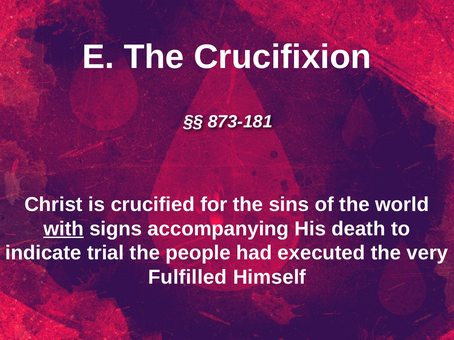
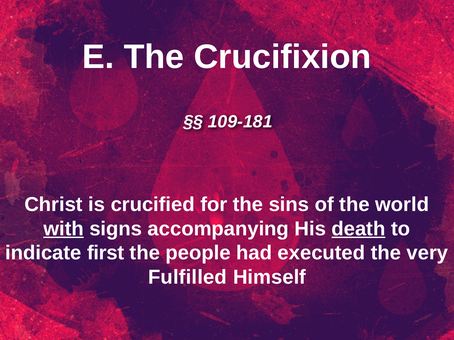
873-181: 873-181 -> 109-181
death underline: none -> present
trial: trial -> first
